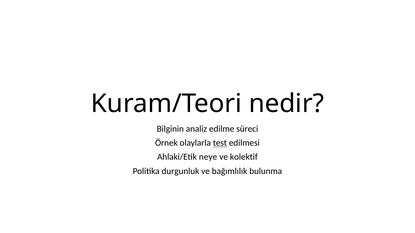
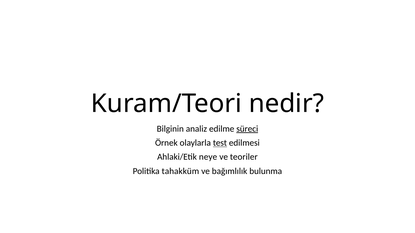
süreci underline: none -> present
kolektif: kolektif -> teoriler
durgunluk: durgunluk -> tahakküm
